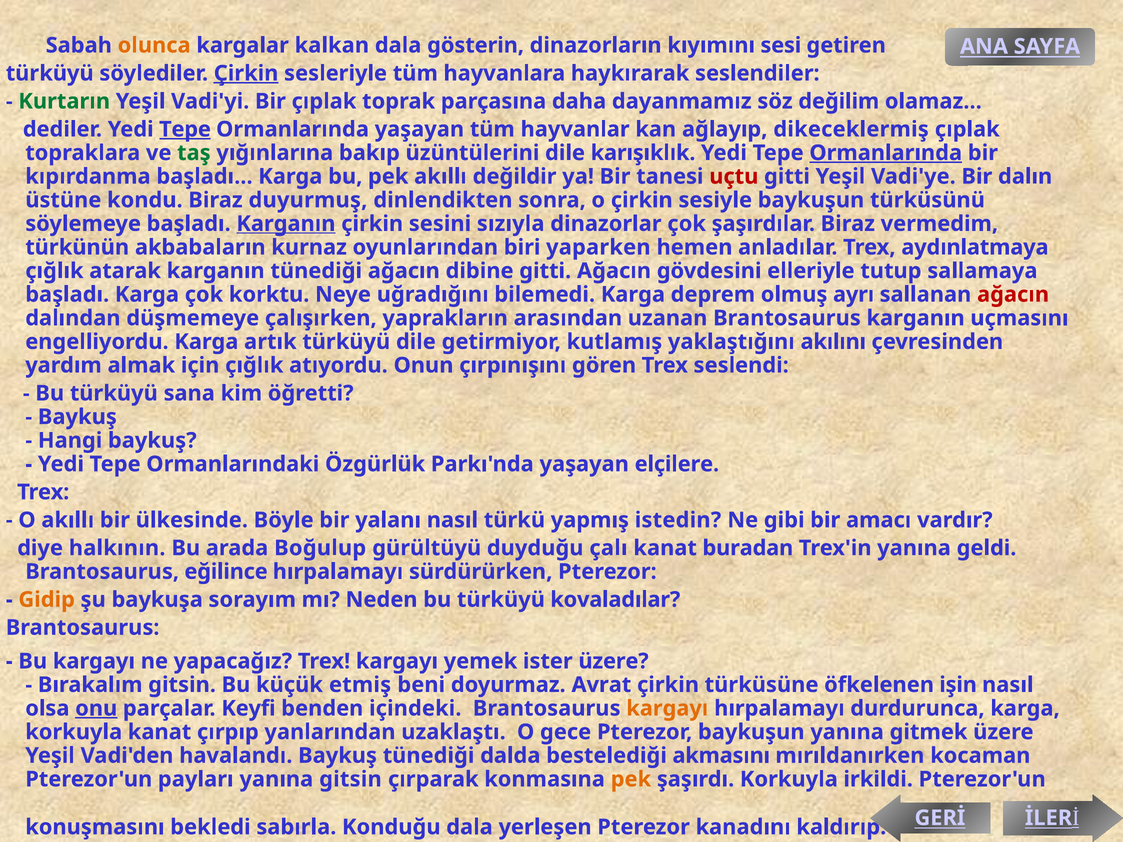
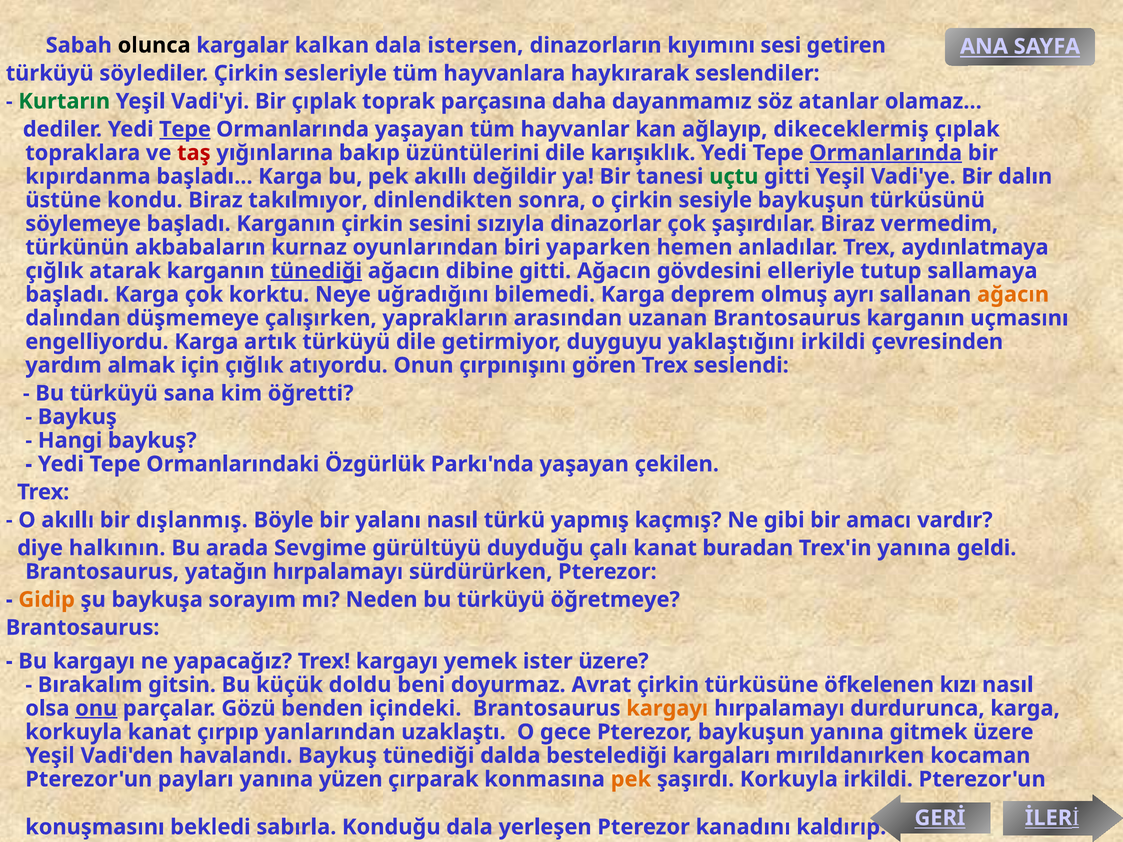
olunca colour: orange -> black
gösterin: gösterin -> istersen
Çirkin at (246, 73) underline: present -> none
değilim: değilim -> atanlar
taş colour: green -> red
uçtu colour: red -> green
duyurmuş: duyurmuş -> takılmıyor
Karganın at (286, 224) underline: present -> none
tünediği at (316, 271) underline: none -> present
ağacın at (1013, 295) colour: red -> orange
kutlamış: kutlamış -> duyguyu
yaklaştığını akılını: akılını -> irkildi
elçilere: elçilere -> çekilen
ülkesinde: ülkesinde -> dışlanmış
istedin: istedin -> kaçmış
Boğulup: Boğulup -> Sevgime
eğilince: eğilince -> yatağın
kovaladılar: kovaladılar -> öğretmeye
etmiş: etmiş -> doldu
işin: işin -> kızı
Keyfi: Keyfi -> Gözü
akmasını: akmasını -> kargaları
yanına gitsin: gitsin -> yüzen
